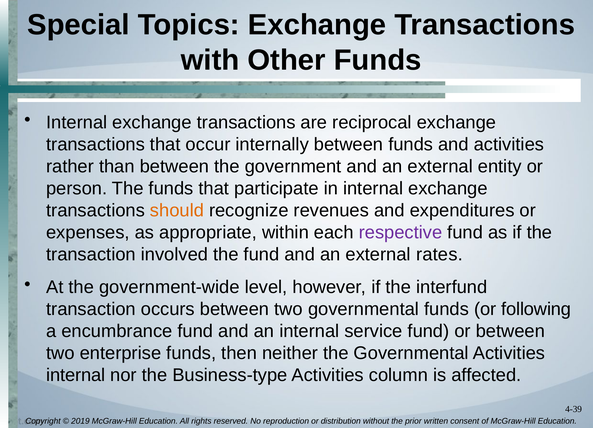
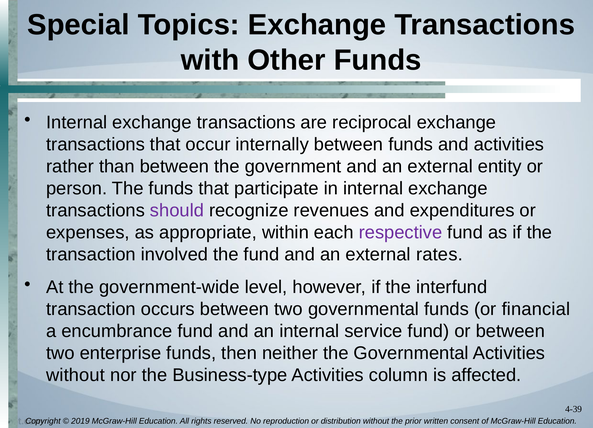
should colour: orange -> purple
following: following -> financial
internal at (76, 375): internal -> without
